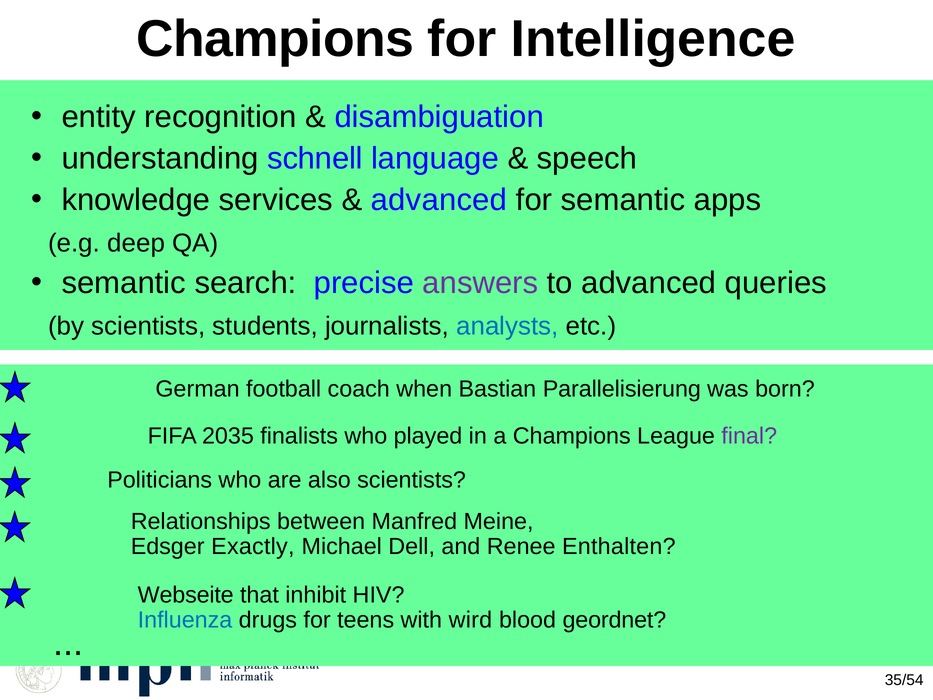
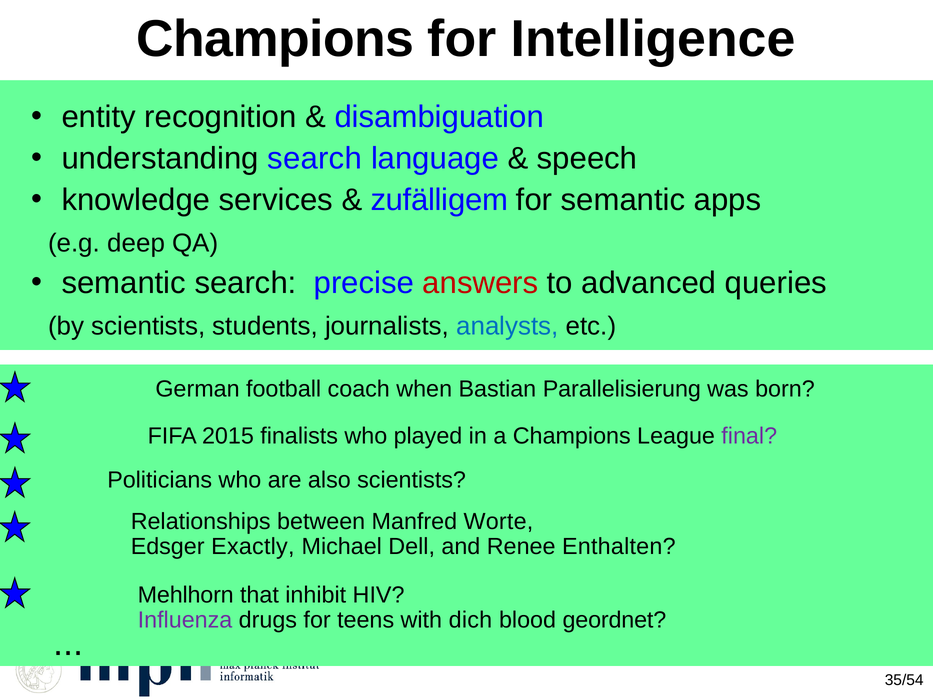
understanding schnell: schnell -> search
advanced at (439, 200): advanced -> zufälligem
answers colour: purple -> red
2035: 2035 -> 2015
Meine: Meine -> Worte
Webseite: Webseite -> Mehlhorn
Influenza colour: blue -> purple
wird: wird -> dich
